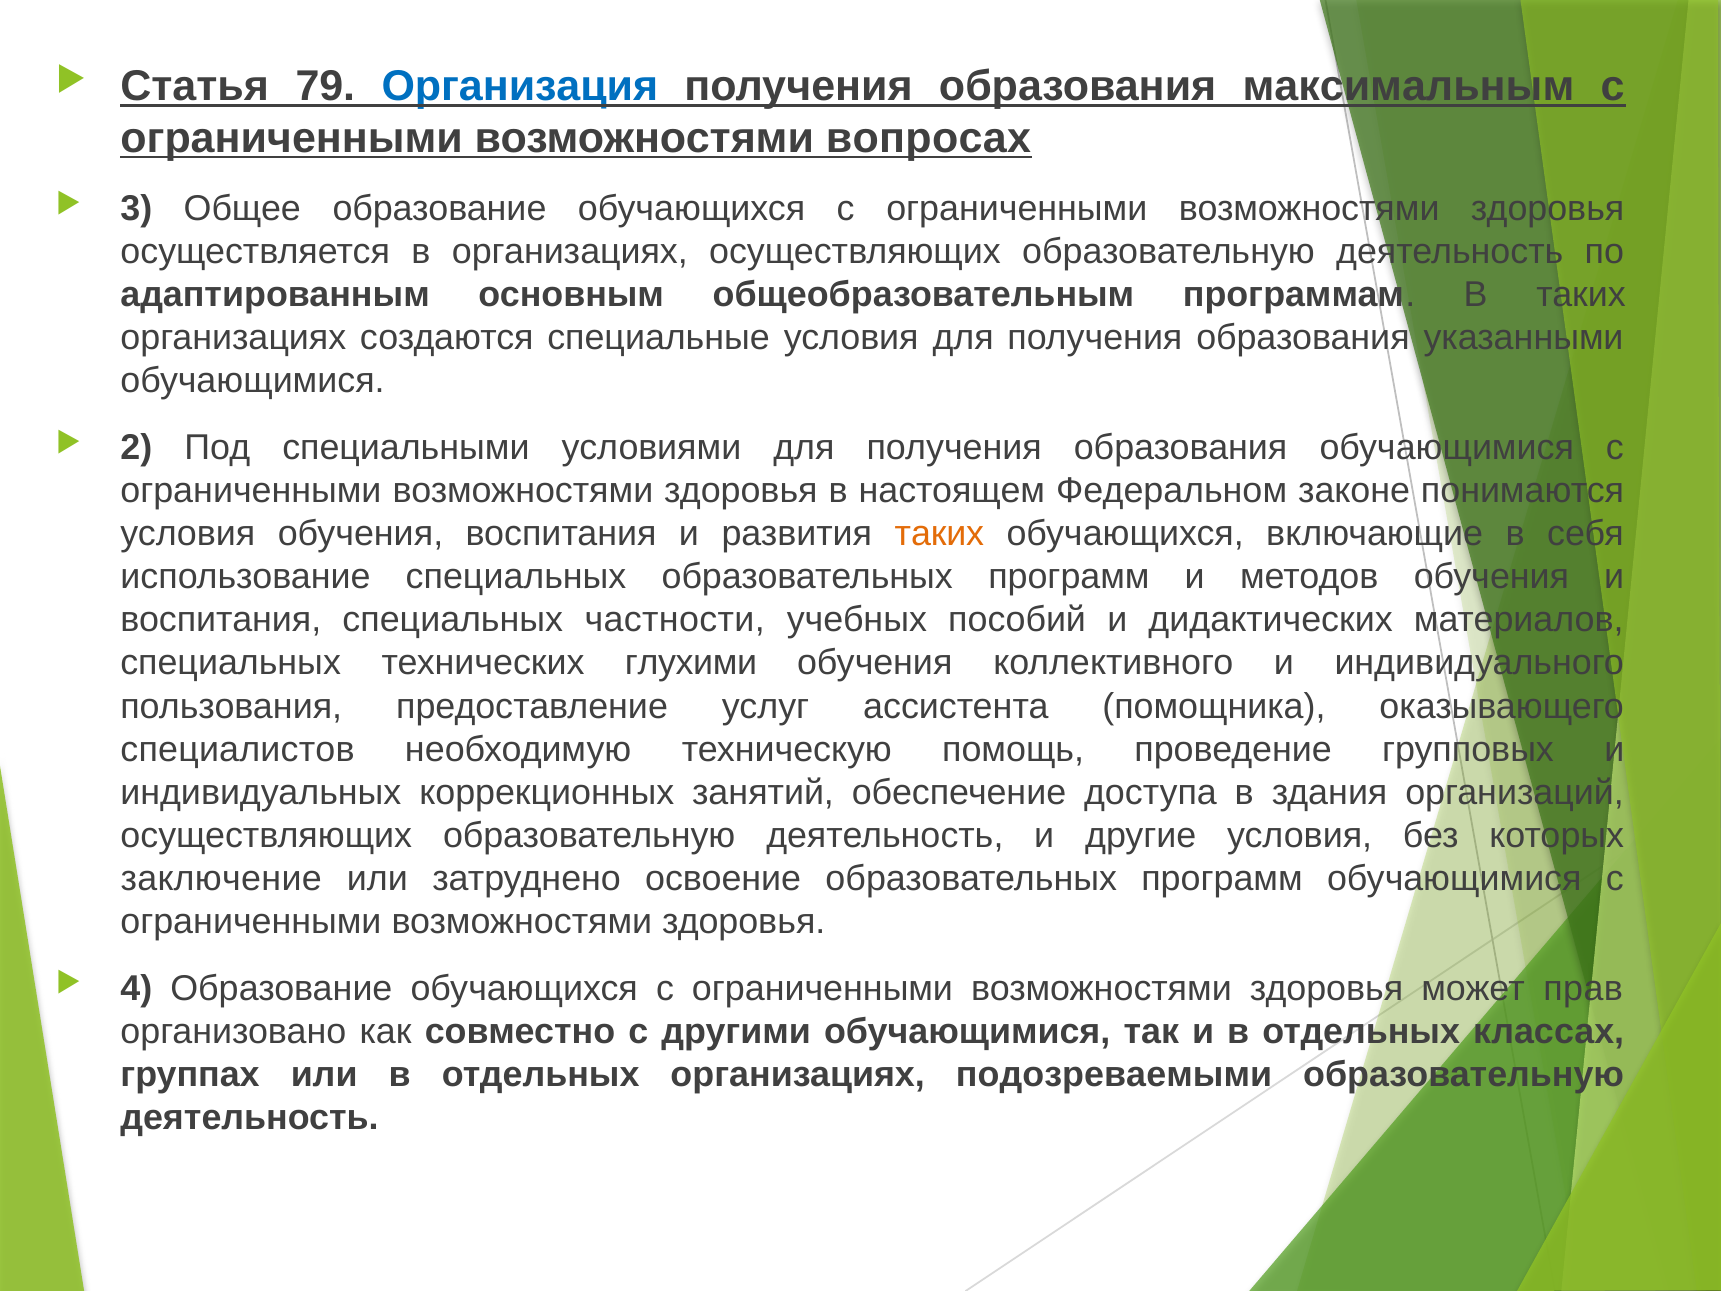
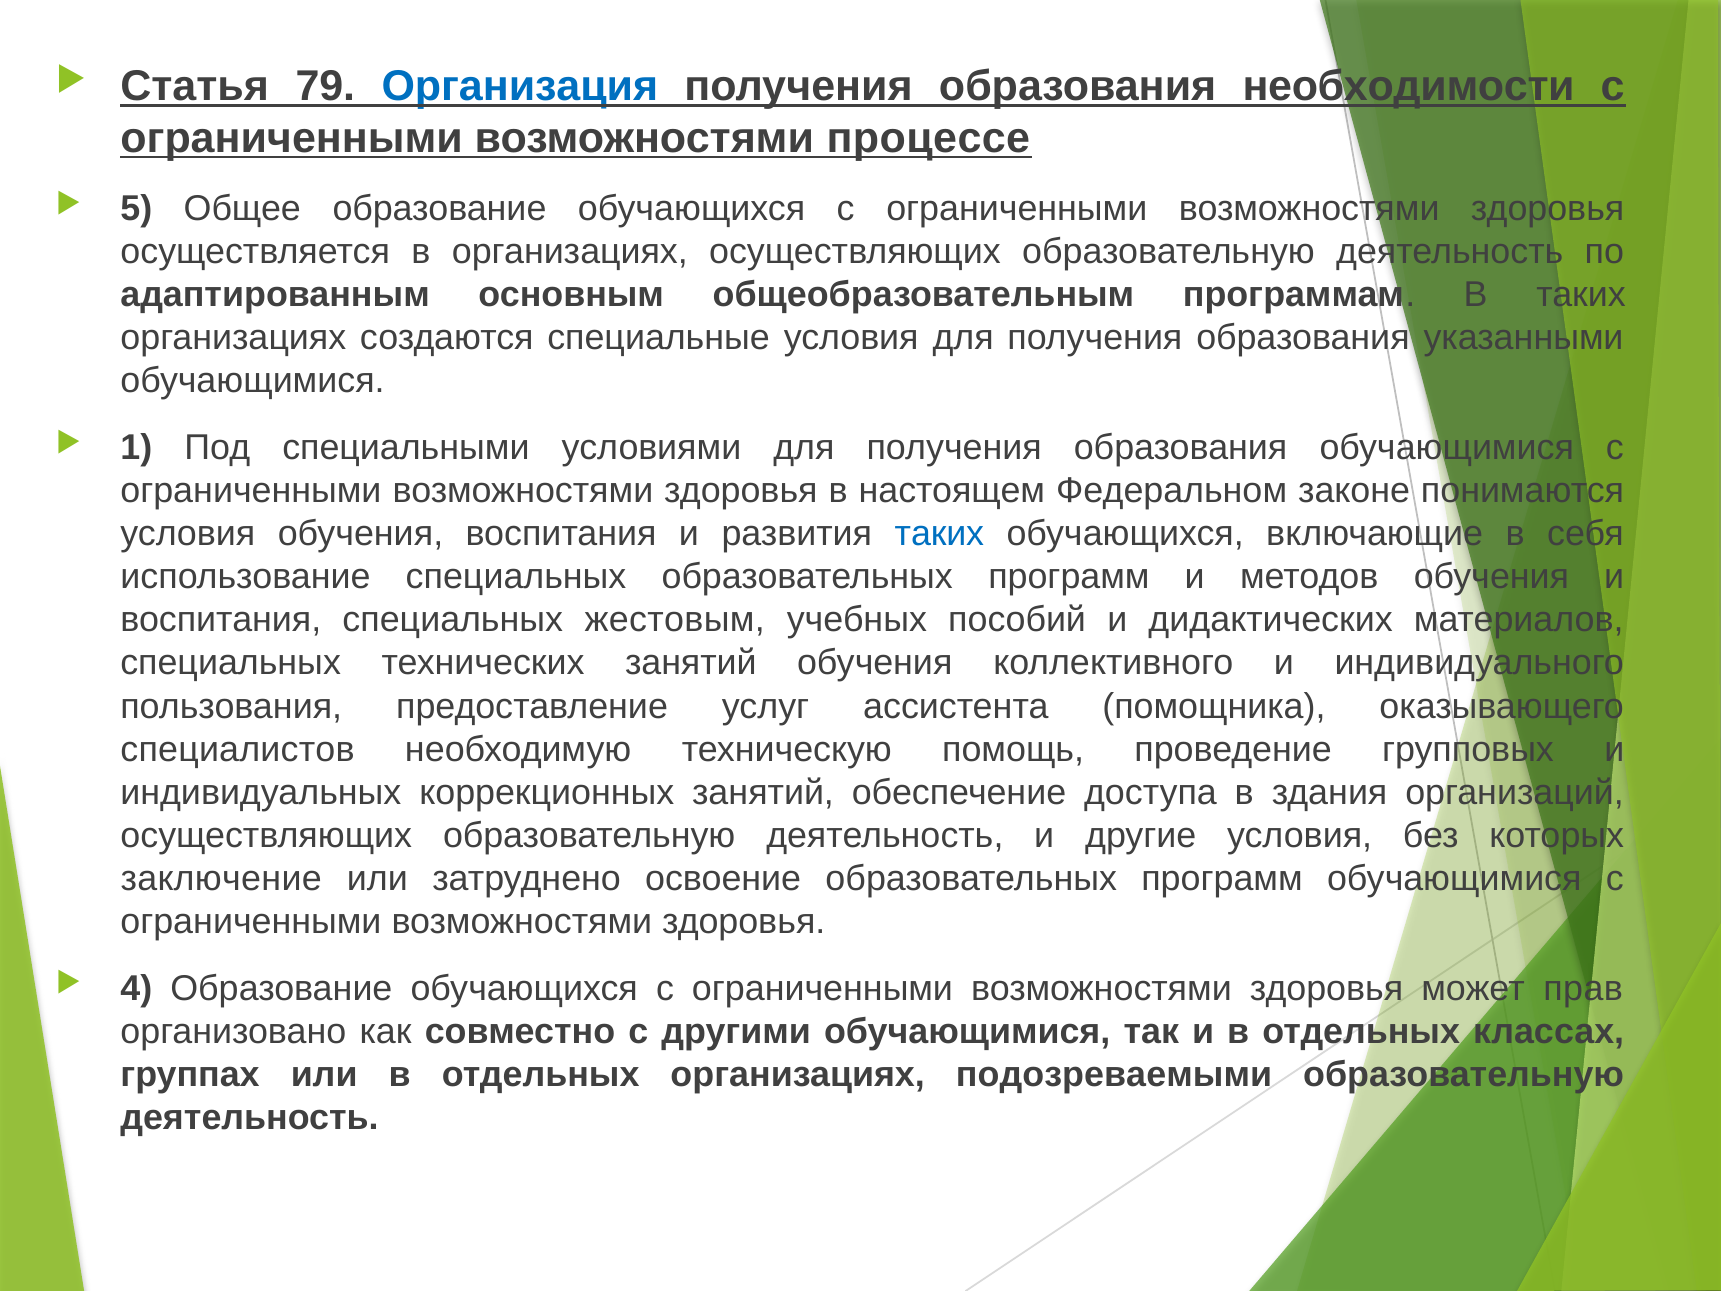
максимальным: максимальным -> необходимости
вопросах: вопросах -> процессе
3: 3 -> 5
2: 2 -> 1
таких at (939, 534) colour: orange -> blue
частности: частности -> жестовым
технических глухими: глухими -> занятий
